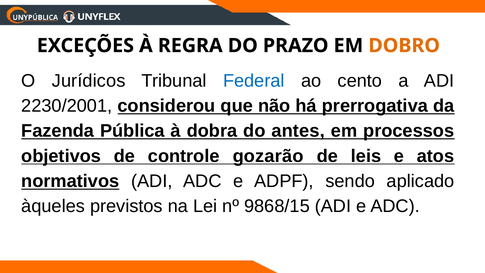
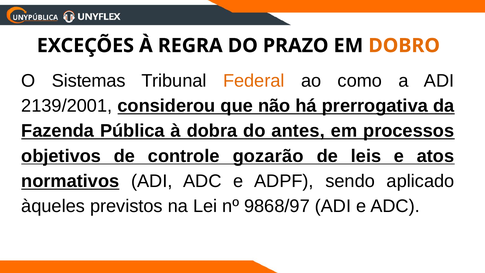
Jurídicos: Jurídicos -> Sistemas
Federal colour: blue -> orange
cento: cento -> como
2230/2001: 2230/2001 -> 2139/2001
9868/15: 9868/15 -> 9868/97
